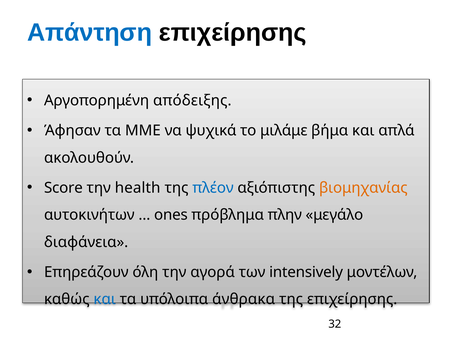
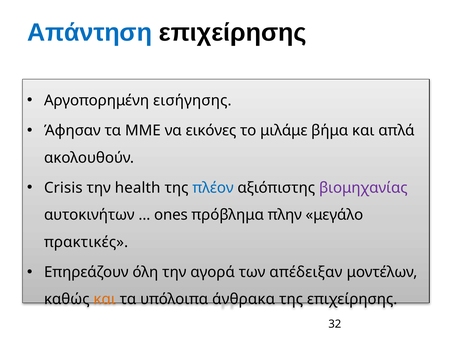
απόδειξης: απόδειξης -> εισήγησης
ψυχικά: ψυχικά -> εικόνες
Score: Score -> Crisis
βιομηχανίας colour: orange -> purple
διαφάνεια: διαφάνεια -> πρακτικές
intensively: intensively -> απέδειξαν
και at (105, 299) colour: blue -> orange
